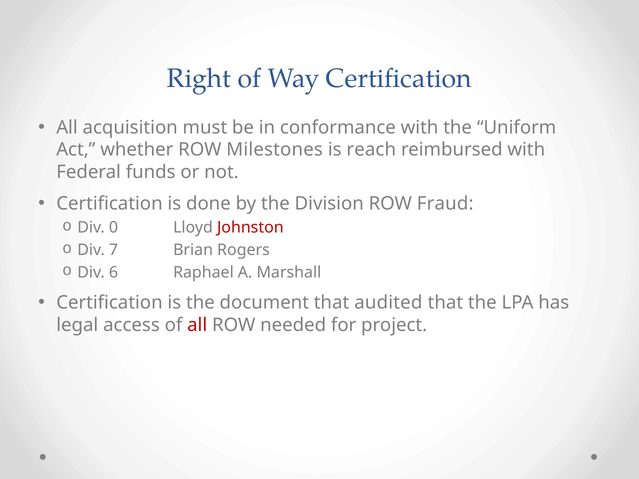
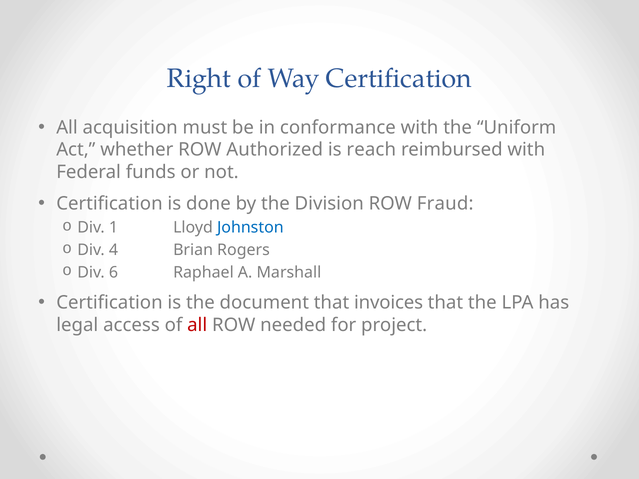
Milestones: Milestones -> Authorized
0: 0 -> 1
Johnston colour: red -> blue
7: 7 -> 4
audited: audited -> invoices
